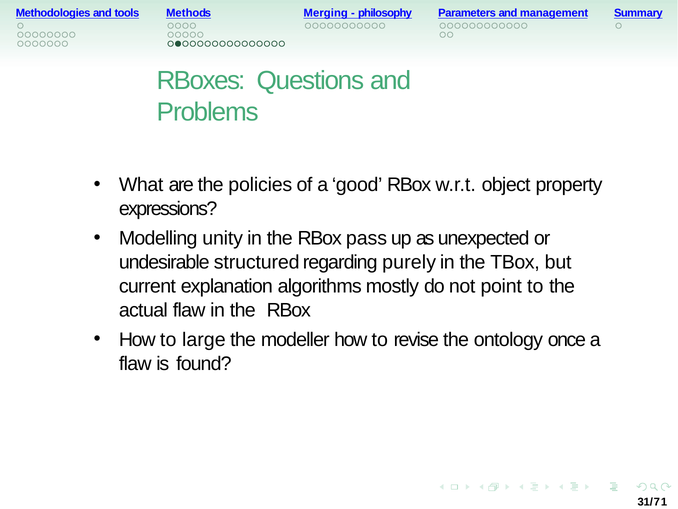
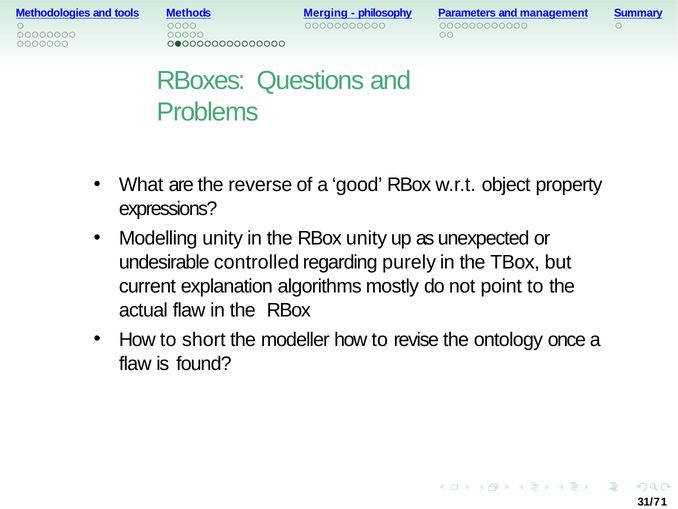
policies: policies -> reverse
RBox pass: pass -> unity
structured: structured -> controlled
large: large -> short
